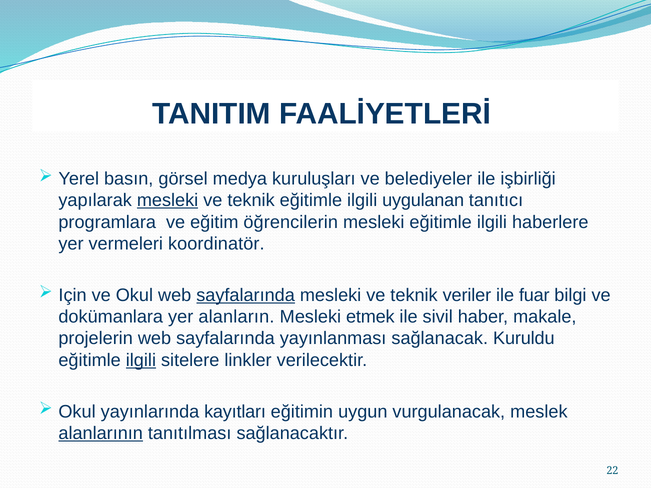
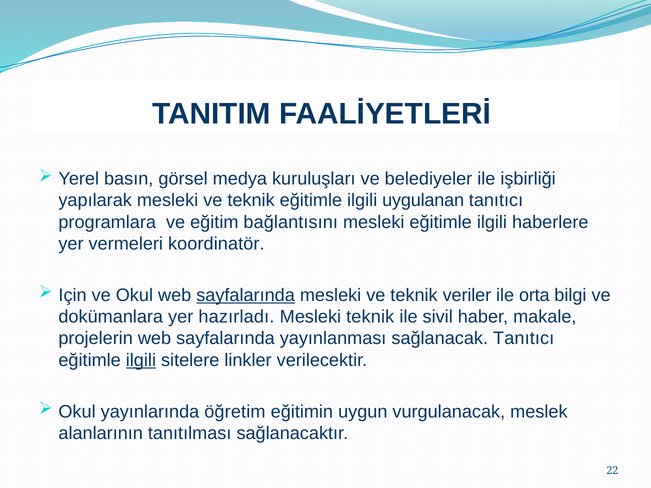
mesleki at (168, 201) underline: present -> none
öğrencilerin: öğrencilerin -> bağlantısını
fuar: fuar -> orta
alanların: alanların -> hazırladı
Mesleki etmek: etmek -> teknik
sağlanacak Kuruldu: Kuruldu -> Tanıtıcı
kayıtları: kayıtları -> öğretim
alanlarının underline: present -> none
